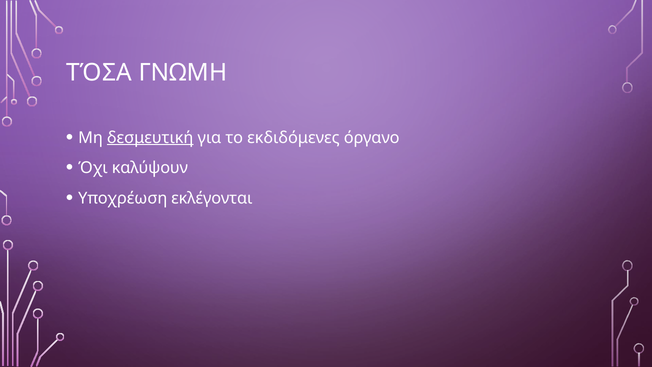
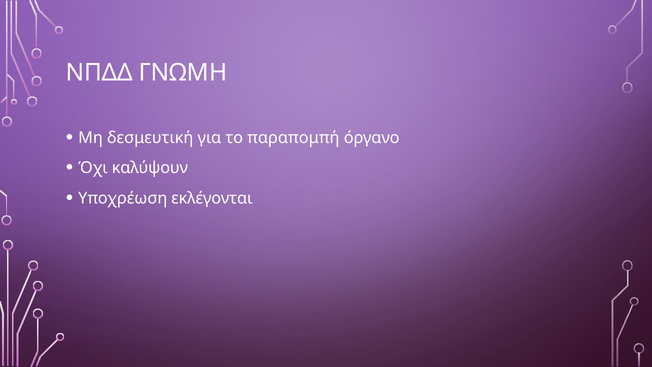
ΤΌΣΑ: ΤΌΣΑ -> ΝΠΔΔ
δεσμευτική underline: present -> none
εκδιδόμενες: εκδιδόμενες -> παραπομπή
